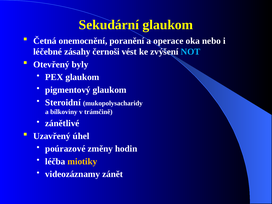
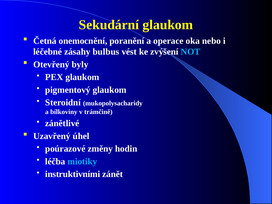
černoši: černoši -> bulbus
miotiky colour: yellow -> light blue
videozáznamy: videozáznamy -> instruktivními
